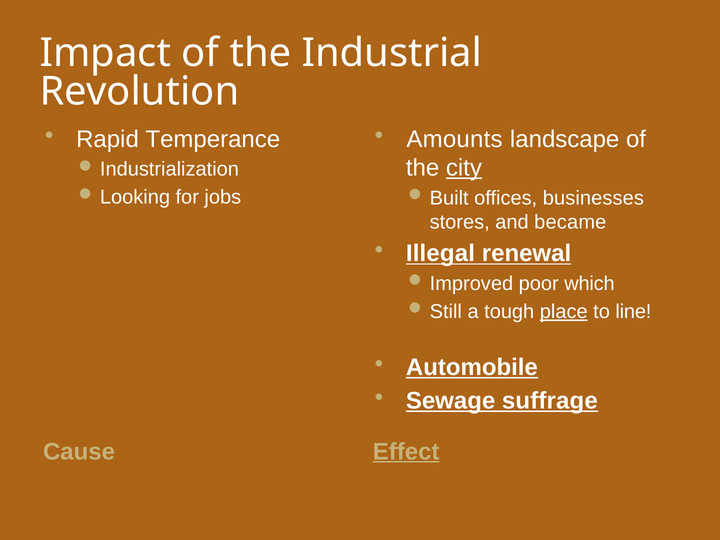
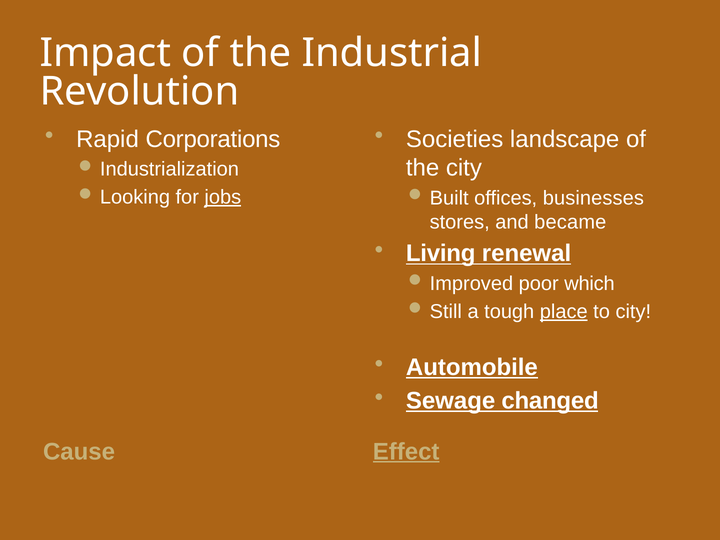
Temperance: Temperance -> Corporations
Amounts: Amounts -> Societies
city at (464, 168) underline: present -> none
jobs underline: none -> present
Illegal: Illegal -> Living
to line: line -> city
suffrage: suffrage -> changed
